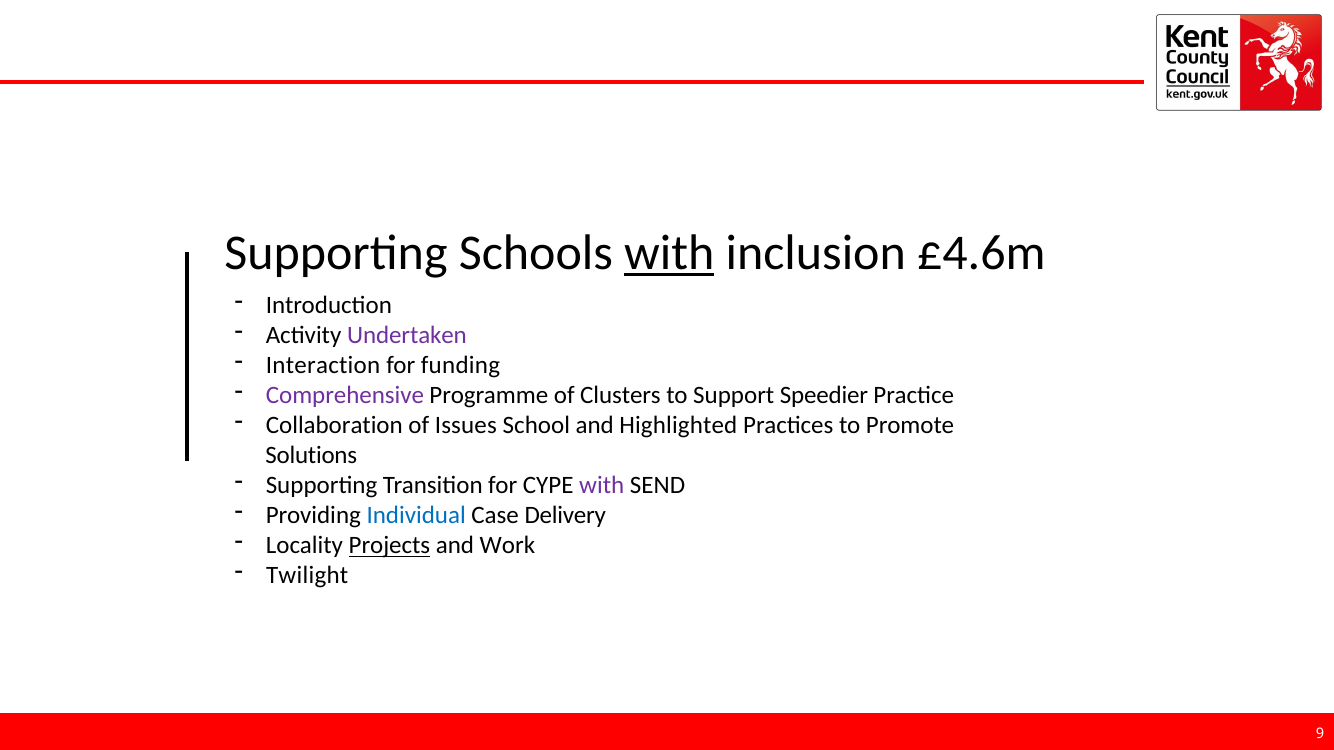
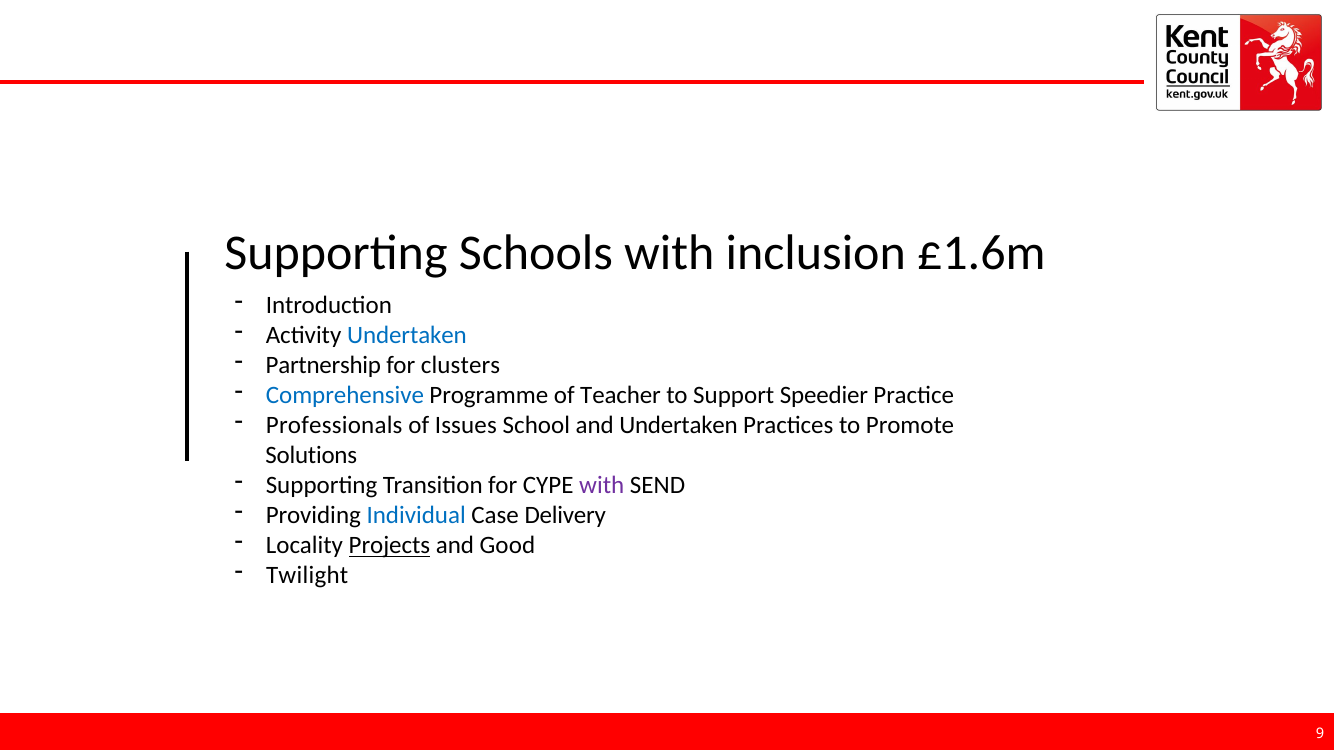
with at (669, 253) underline: present -> none
£4.6m: £4.6m -> £1.6m
Undertaken at (407, 336) colour: purple -> blue
Interaction: Interaction -> Partnership
funding: funding -> clusters
Comprehensive colour: purple -> blue
Clusters: Clusters -> Teacher
Collaboration: Collaboration -> Professionals
and Highlighted: Highlighted -> Undertaken
Work: Work -> Good
